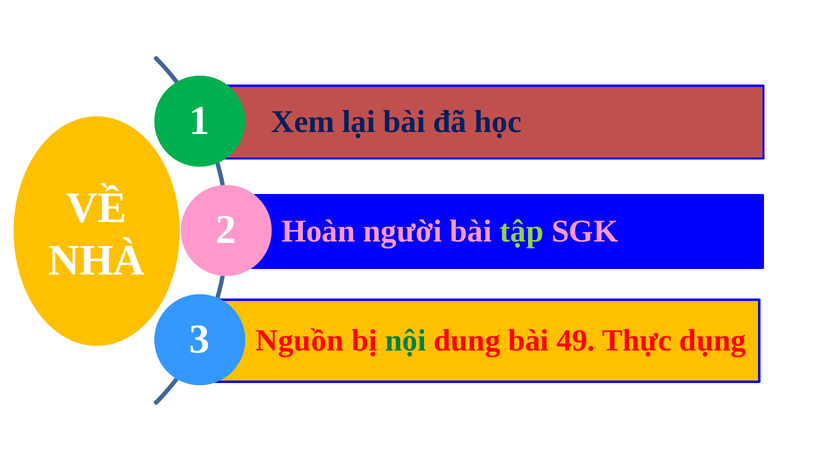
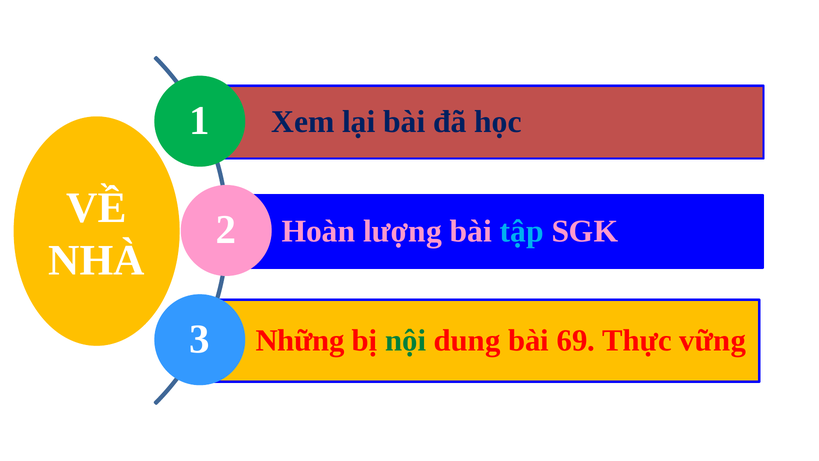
người: người -> lượng
tập colour: light green -> light blue
Nguồn: Nguồn -> Những
49: 49 -> 69
dụng: dụng -> vững
